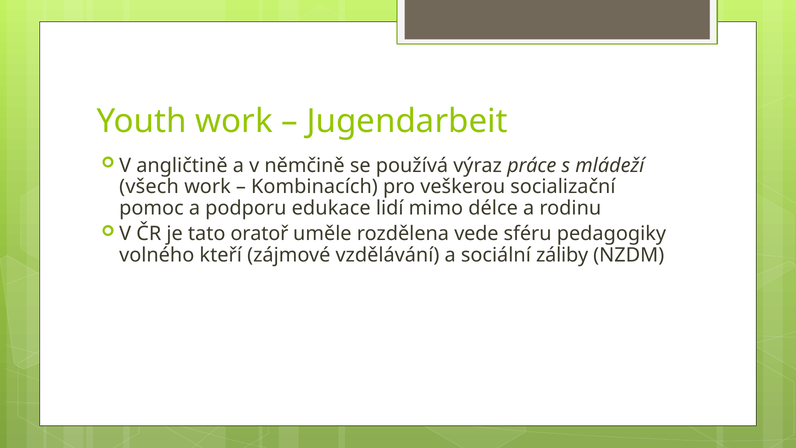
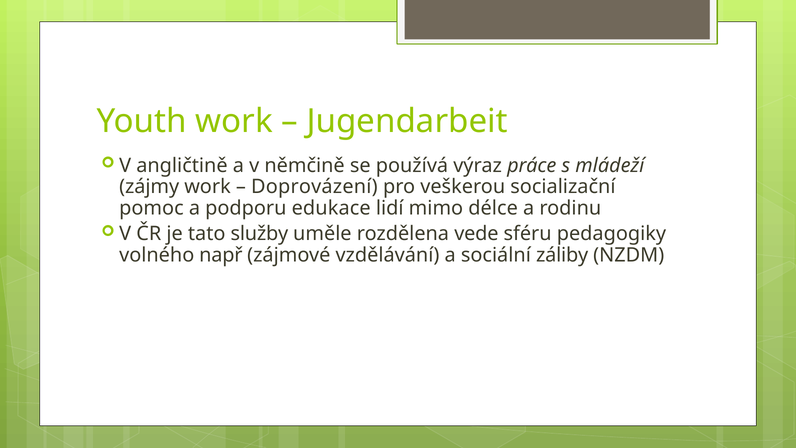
všech: všech -> zájmy
Kombinacích: Kombinacích -> Doprovázení
oratoř: oratoř -> služby
kteří: kteří -> např
